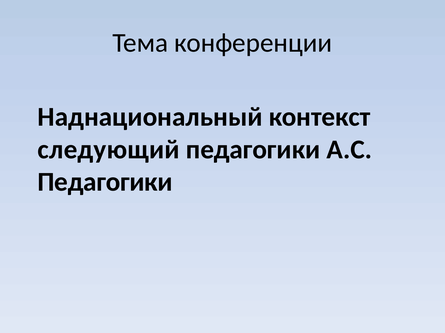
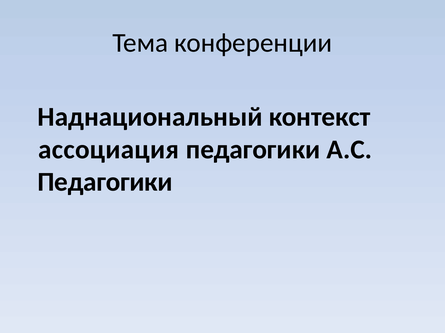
следующий: следующий -> ассоциация
